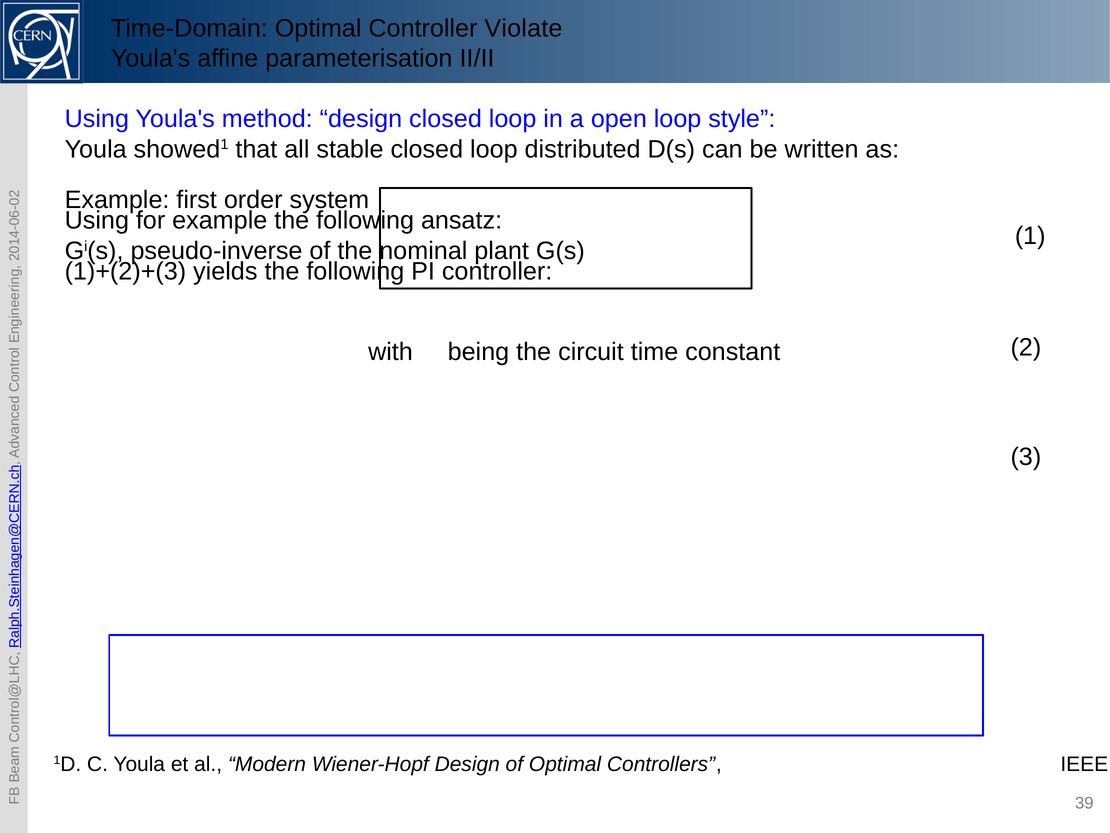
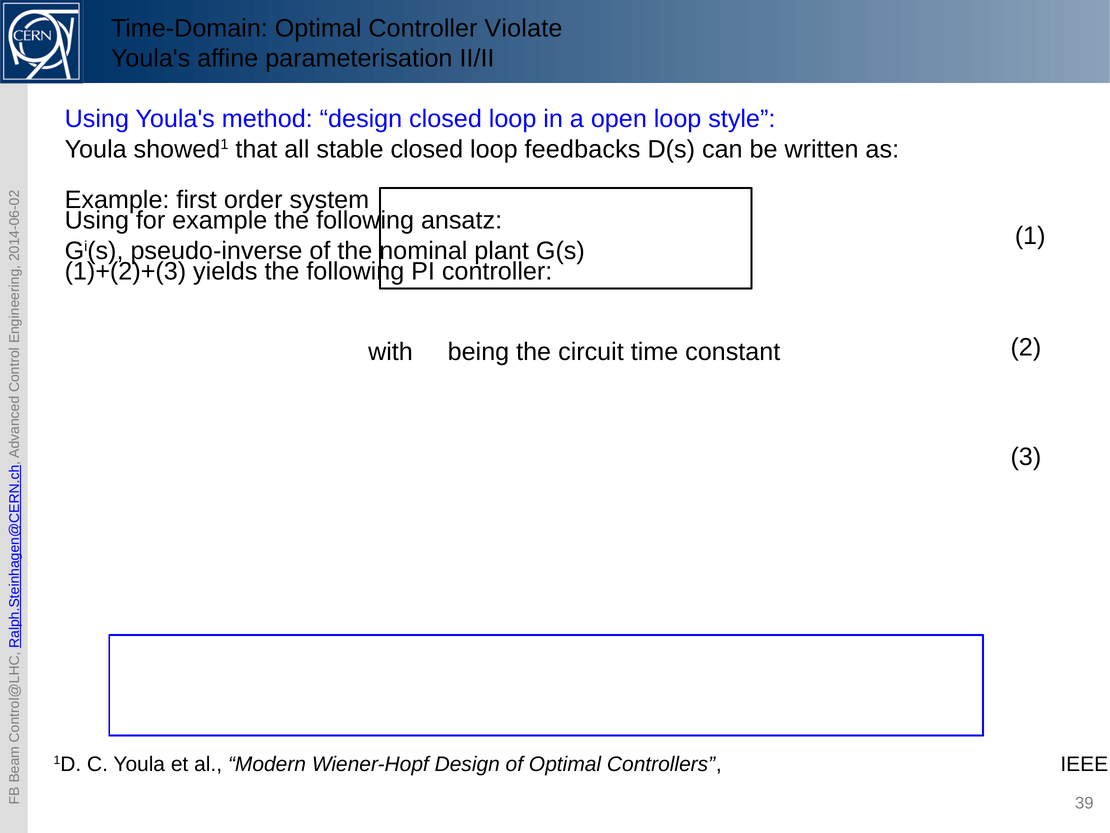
distributed: distributed -> feedbacks
